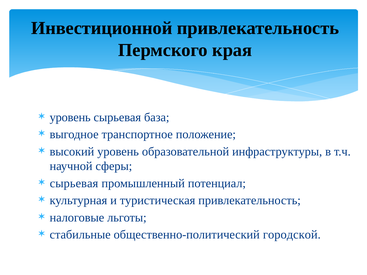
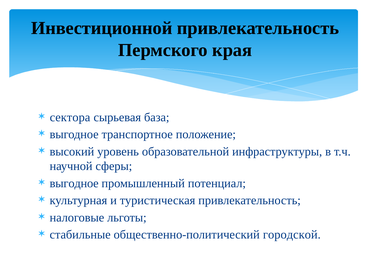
уровень at (70, 117): уровень -> сектора
сырьевая at (74, 183): сырьевая -> выгодное
